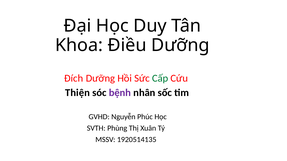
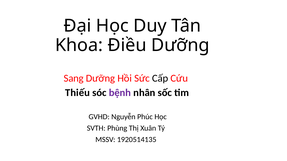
Đích: Đích -> Sang
Cấp colour: green -> black
Thiện: Thiện -> Thiếu
